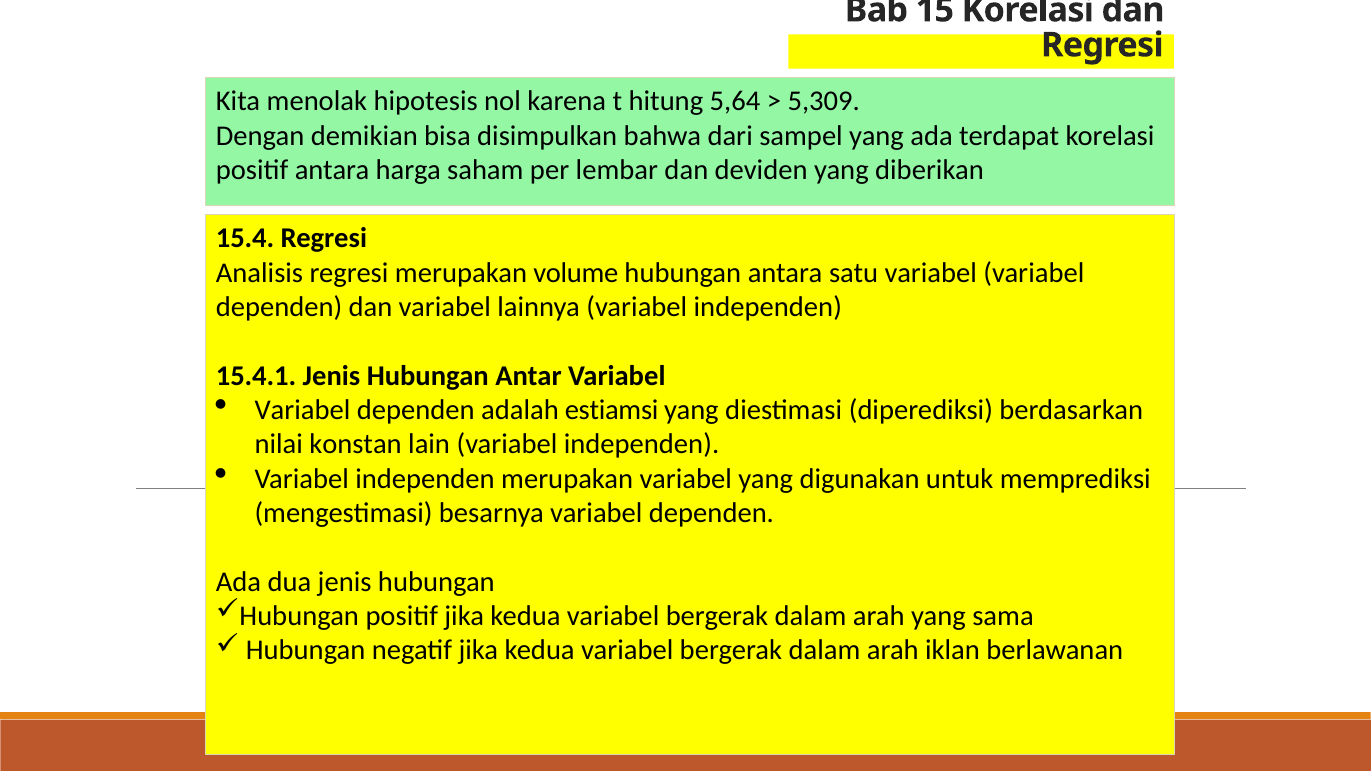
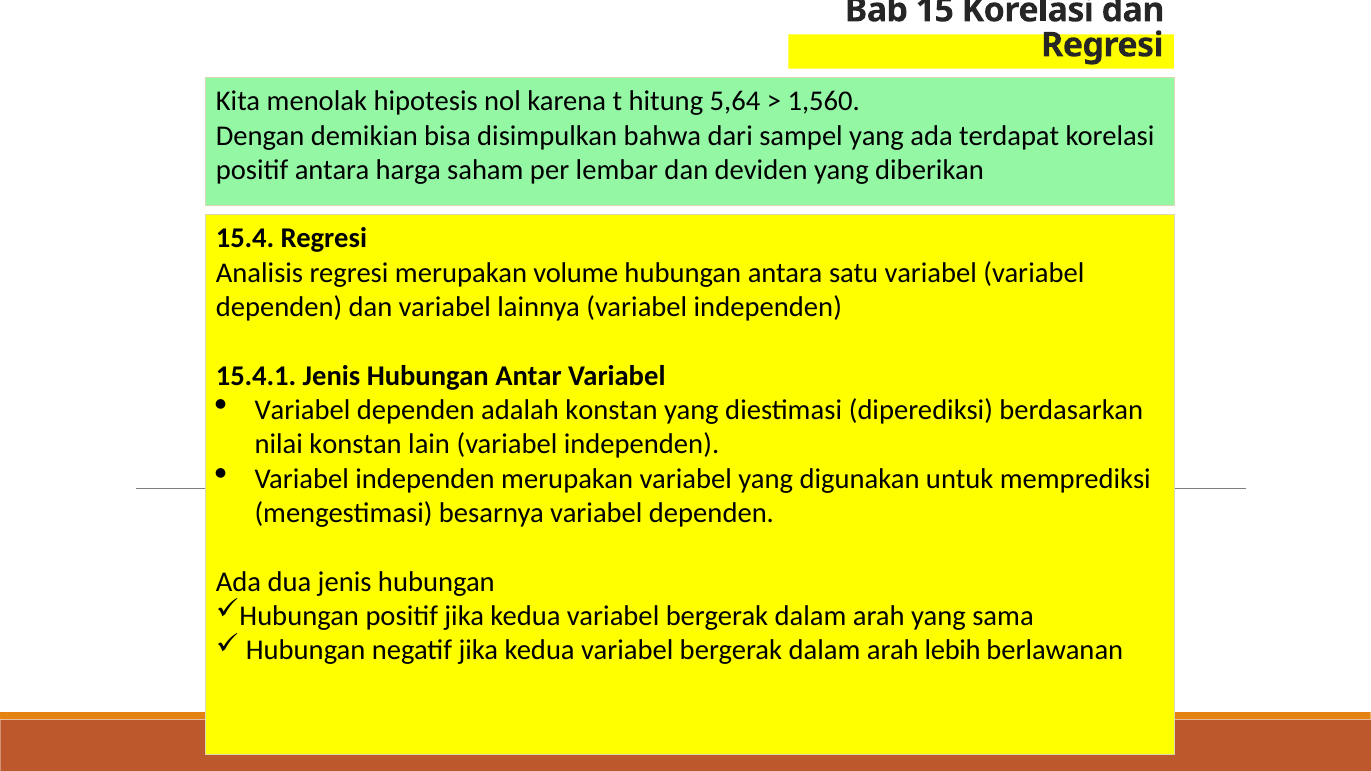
5,309: 5,309 -> 1,560
adalah estiamsi: estiamsi -> konstan
iklan: iklan -> lebih
